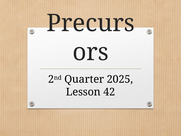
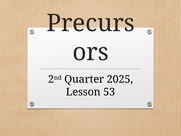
42: 42 -> 53
